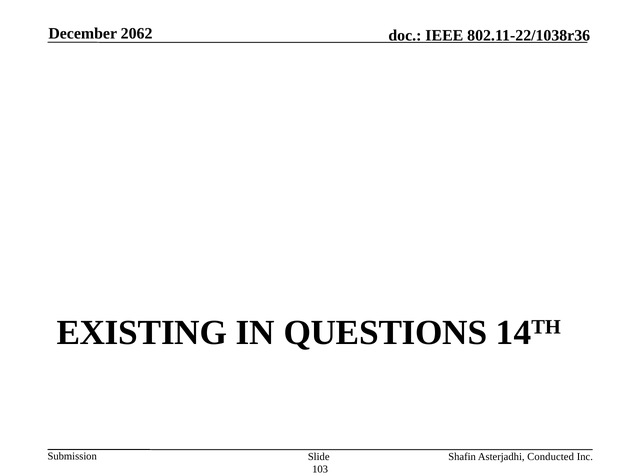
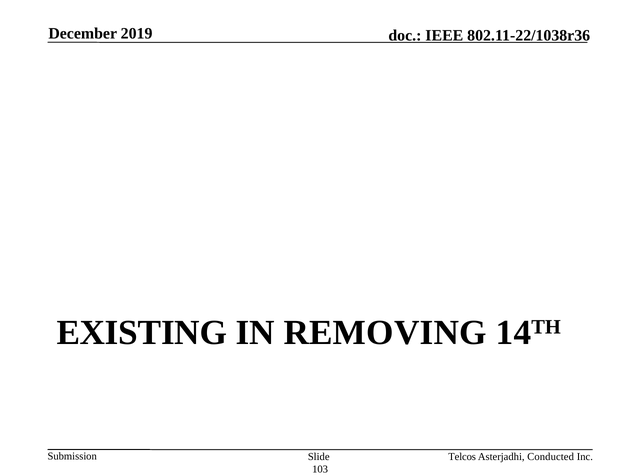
2062: 2062 -> 2019
QUESTIONS: QUESTIONS -> REMOVING
Shafin: Shafin -> Telcos
